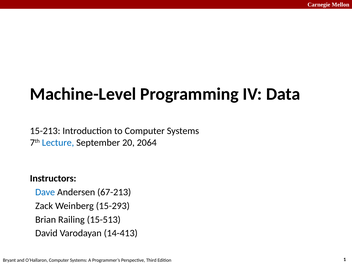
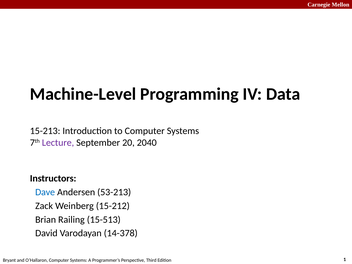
Lecture colour: blue -> purple
2064: 2064 -> 2040
67-213: 67-213 -> 53-213
15-293: 15-293 -> 15-212
14-413: 14-413 -> 14-378
